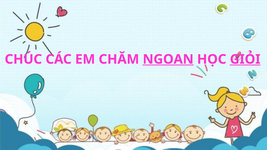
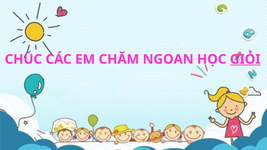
NGOAN underline: present -> none
